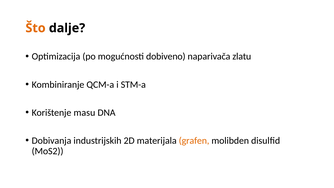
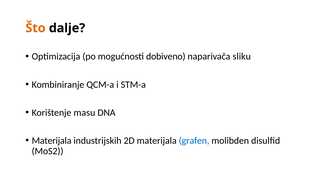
zlatu: zlatu -> sliku
Dobivanja at (52, 140): Dobivanja -> Materijala
grafen colour: orange -> blue
